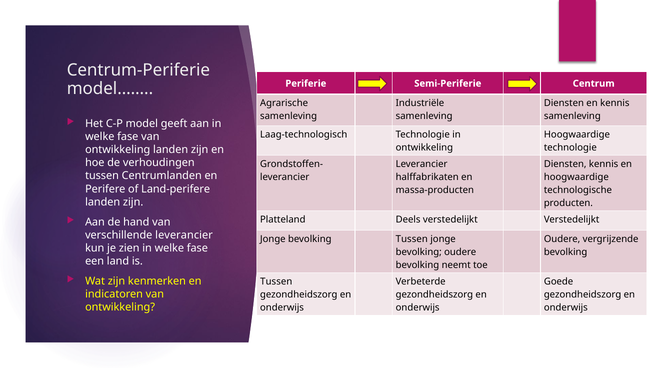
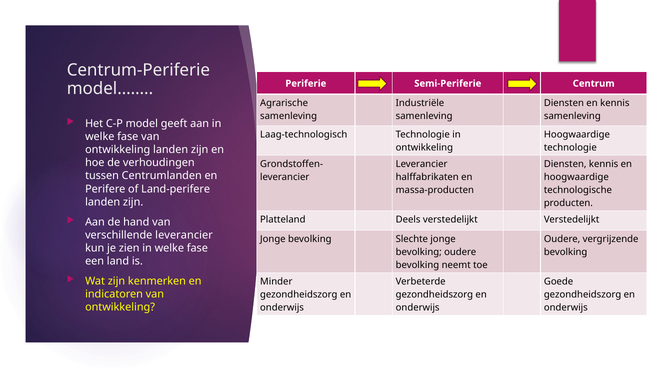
Jonge bevolking Tussen: Tussen -> Slechte
Tussen at (276, 281): Tussen -> Minder
